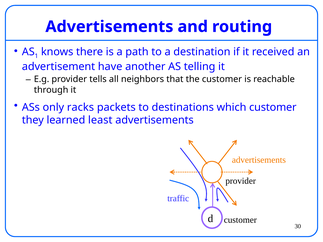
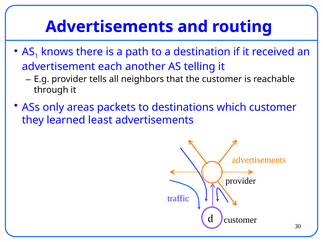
have: have -> each
racks: racks -> areas
